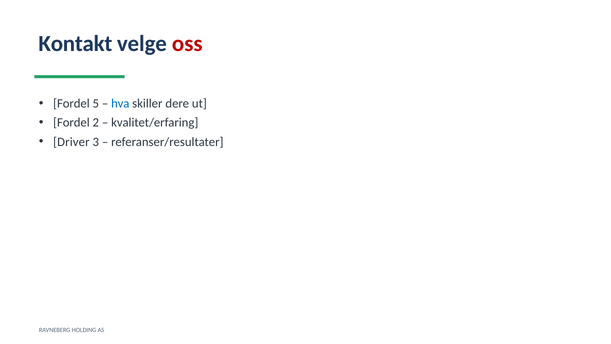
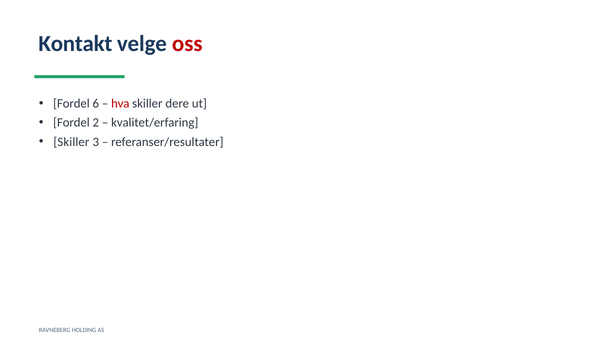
5: 5 -> 6
hva colour: blue -> red
Driver at (71, 142): Driver -> Skiller
